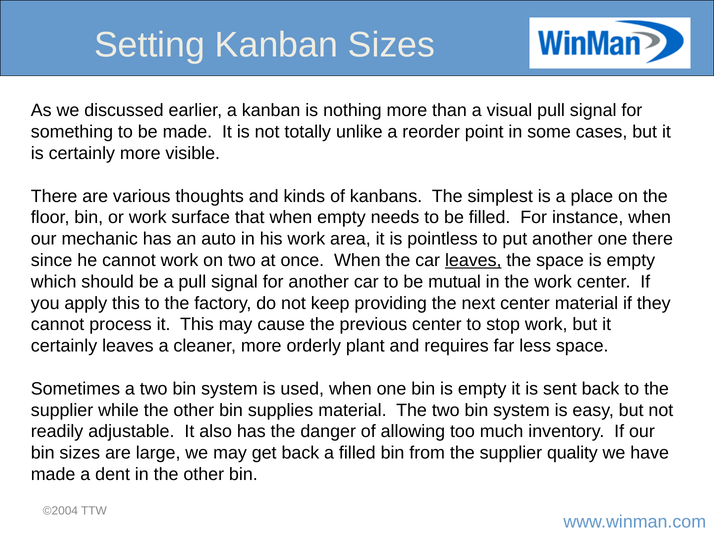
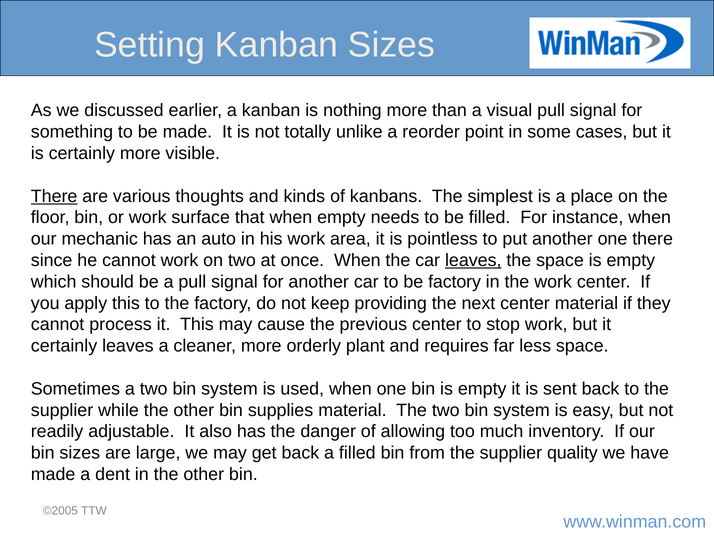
There at (54, 196) underline: none -> present
be mutual: mutual -> factory
©2004: ©2004 -> ©2005
